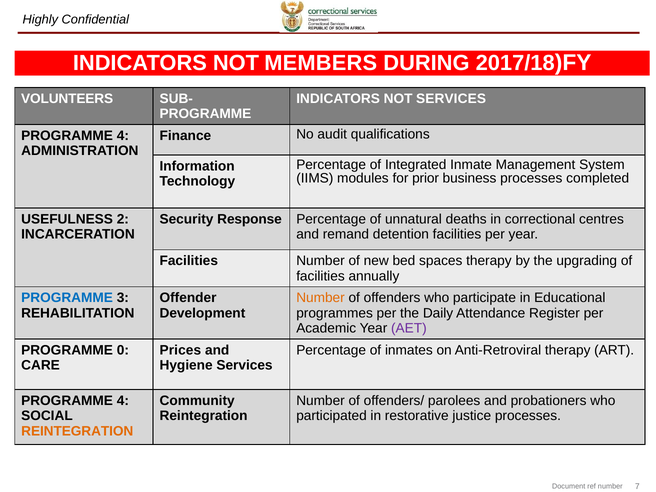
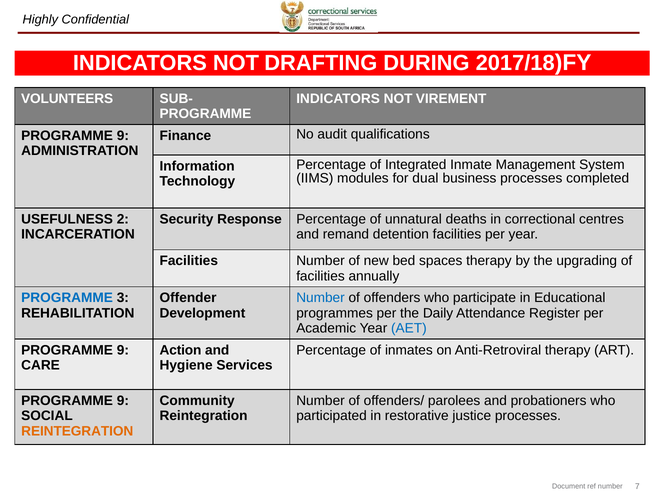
MEMBERS: MEMBERS -> DRAFTING
NOT SERVICES: SERVICES -> VIREMENT
4 at (123, 136): 4 -> 9
prior: prior -> dual
Number at (321, 298) colour: orange -> blue
AET colour: purple -> blue
0 at (123, 350): 0 -> 9
Prices: Prices -> Action
4 at (123, 401): 4 -> 9
